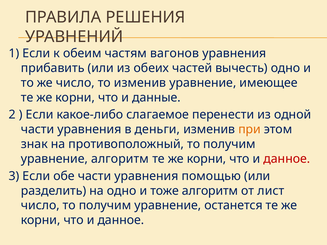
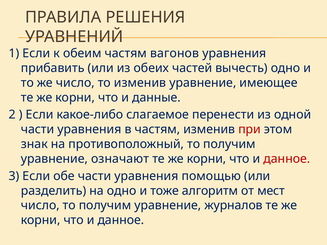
в деньги: деньги -> частям
при colour: orange -> red
уравнение алгоритм: алгоритм -> означают
лист: лист -> мест
останется: останется -> журналов
